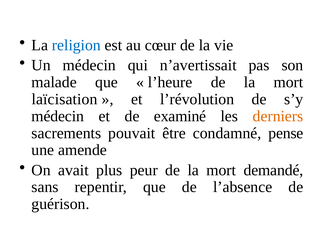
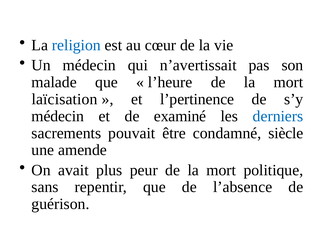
l’révolution: l’révolution -> l’pertinence
derniers colour: orange -> blue
pense: pense -> siècle
demandé: demandé -> politique
